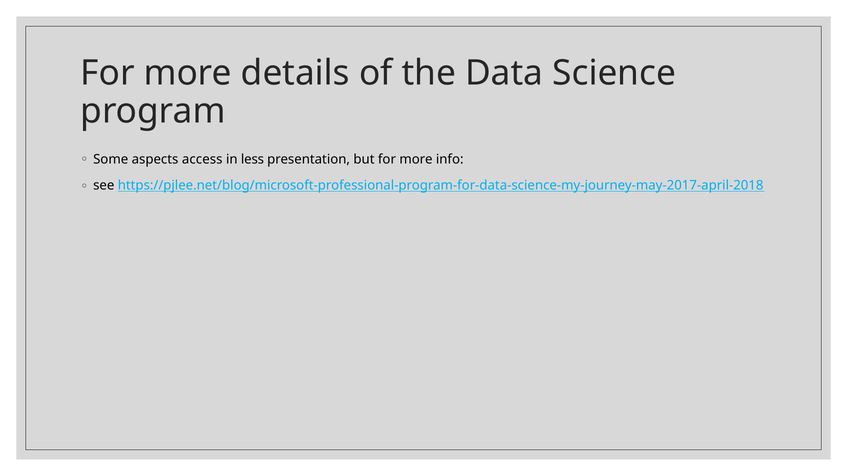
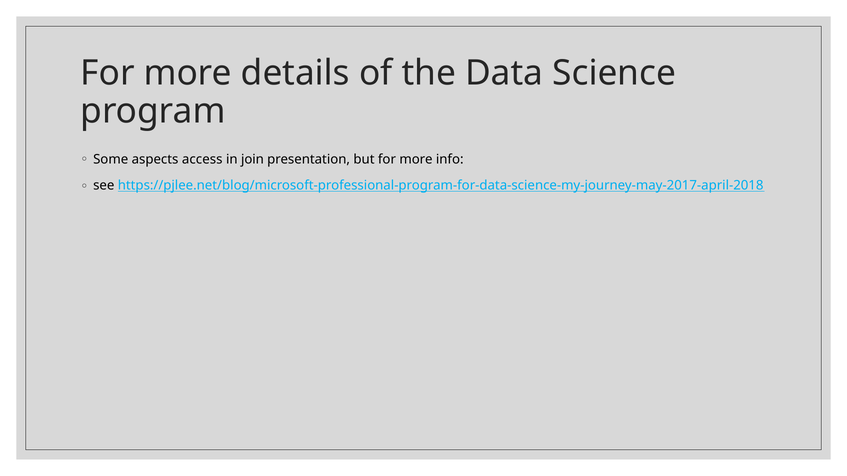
less: less -> join
